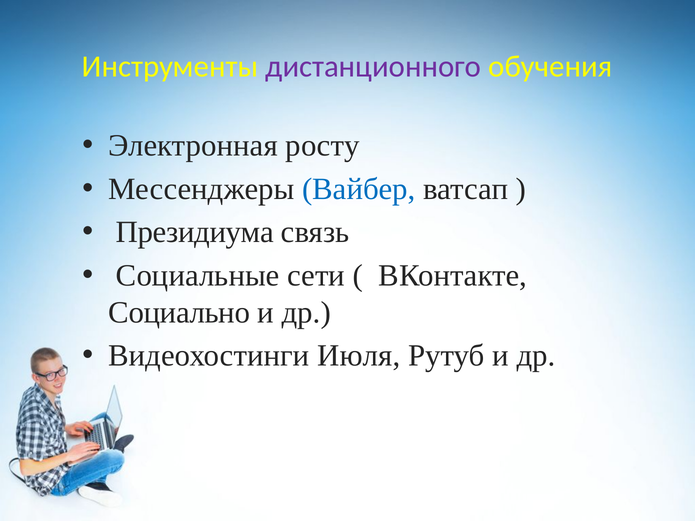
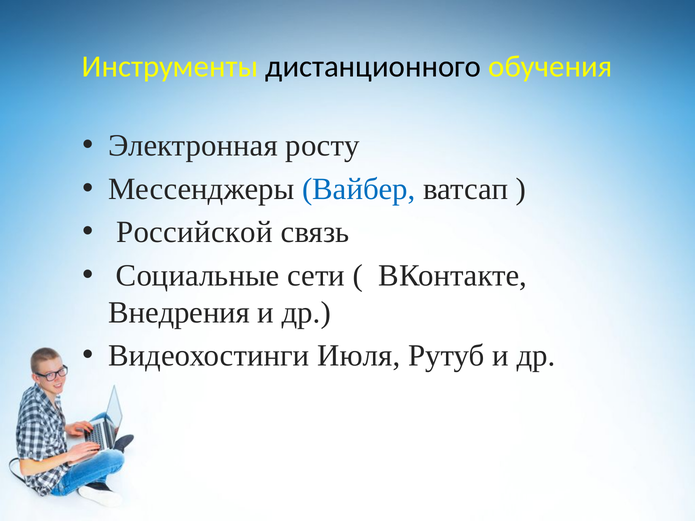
дистанционного colour: purple -> black
Президиума: Президиума -> Российской
Социально: Социально -> Внедрения
